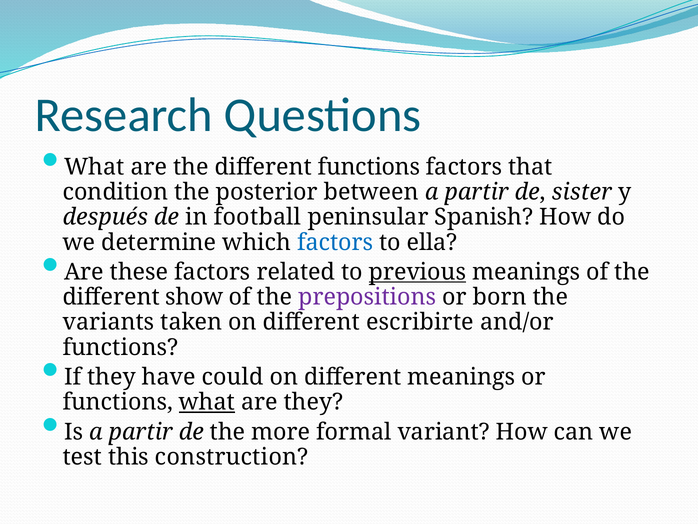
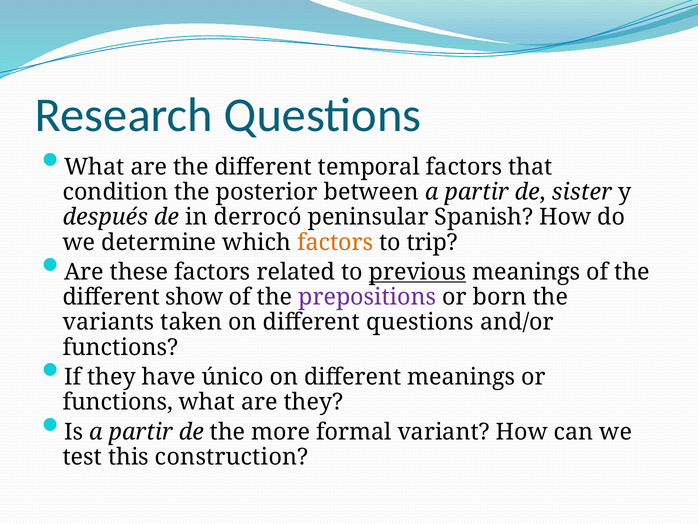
different functions: functions -> temporal
football: football -> derrocó
factors at (335, 242) colour: blue -> orange
ella: ella -> trip
different escribirte: escribirte -> questions
could: could -> único
what at (207, 402) underline: present -> none
